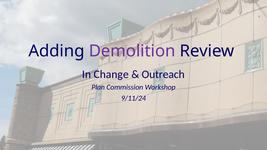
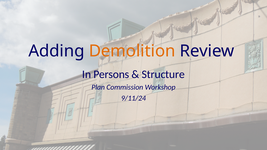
Demolition colour: purple -> orange
Change: Change -> Persons
Outreach: Outreach -> Structure
